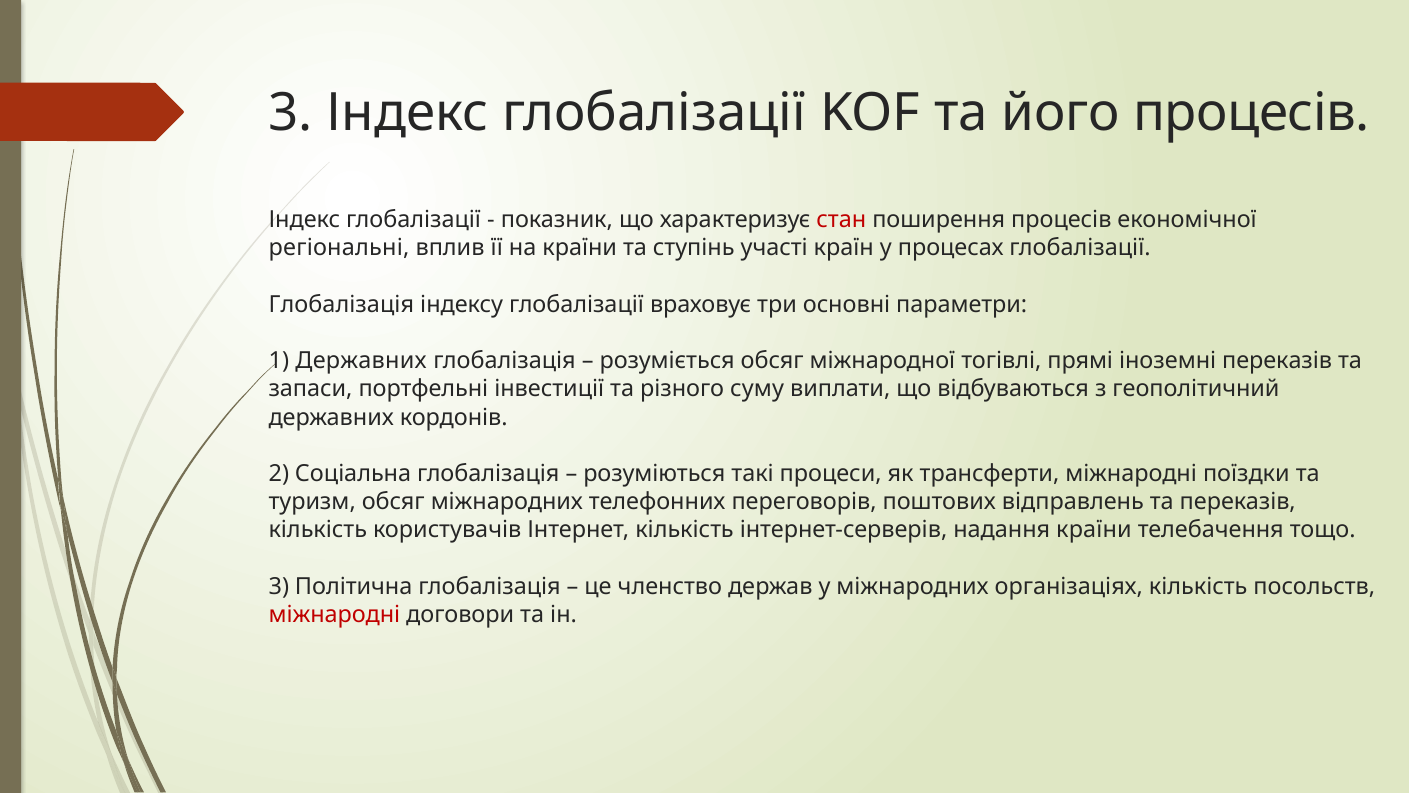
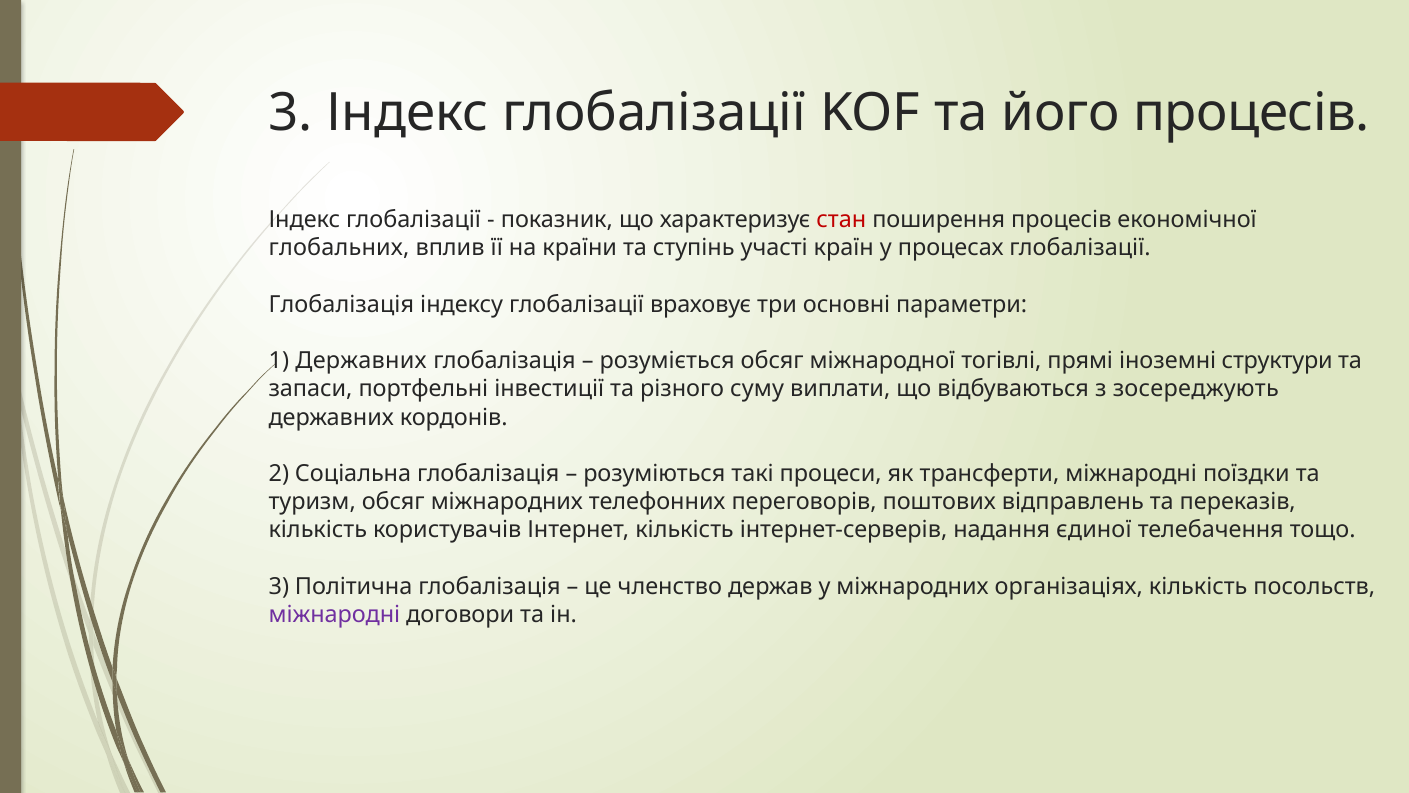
регіональні: регіональні -> глобальних
іноземні переказів: переказів -> структури
геополітичний: геополітичний -> зосереджують
надання країни: країни -> єдиної
міжнародні at (334, 614) colour: red -> purple
